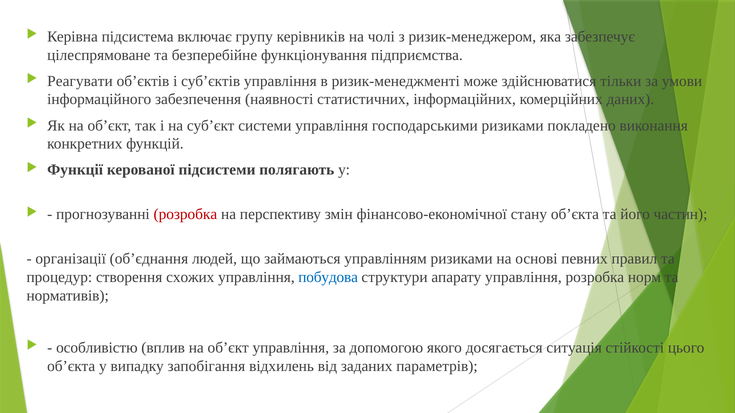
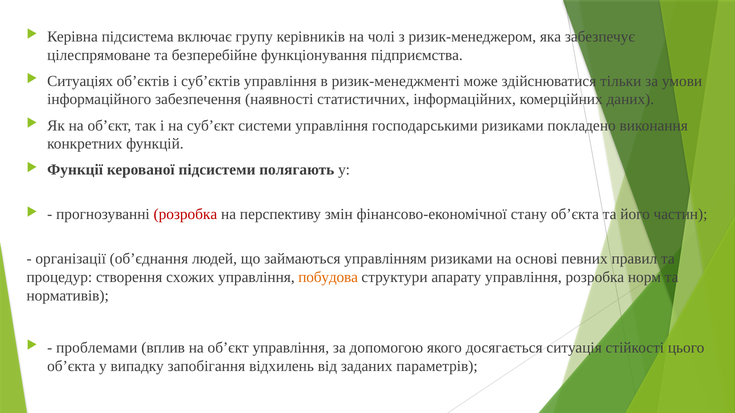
Реагувати: Реагувати -> Ситуаціях
побудова colour: blue -> orange
особливістю: особливістю -> проблемами
